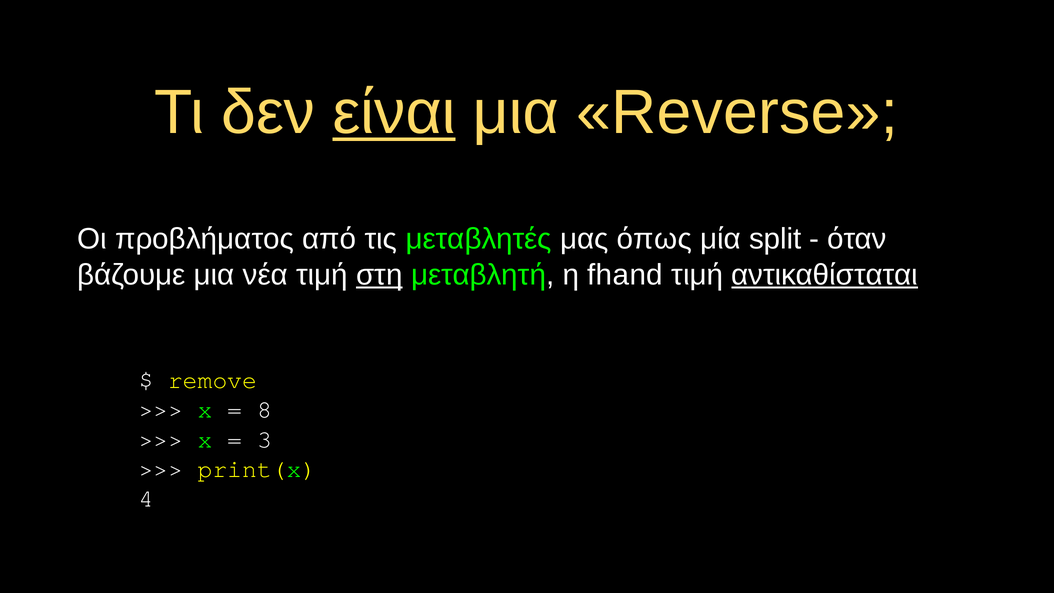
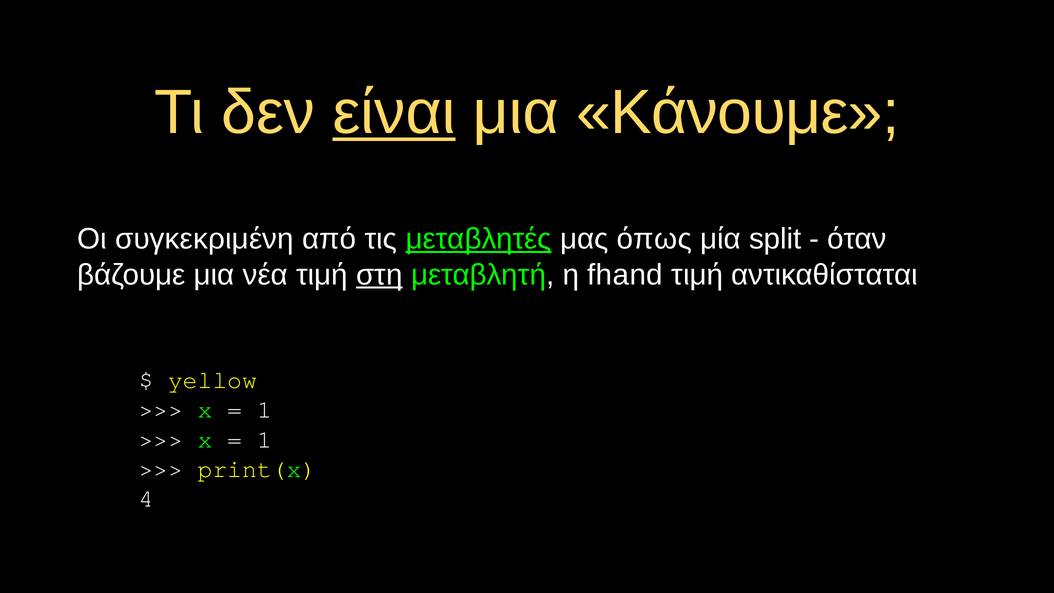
Reverse: Reverse -> Κάνουμε
προβλήματος: προβλήματος -> συγκεκριμένη
μεταβλητές underline: none -> present
αντικαθίσταται underline: present -> none
remove: remove -> yellow
8 at (264, 410): 8 -> 1
3 at (264, 439): 3 -> 1
